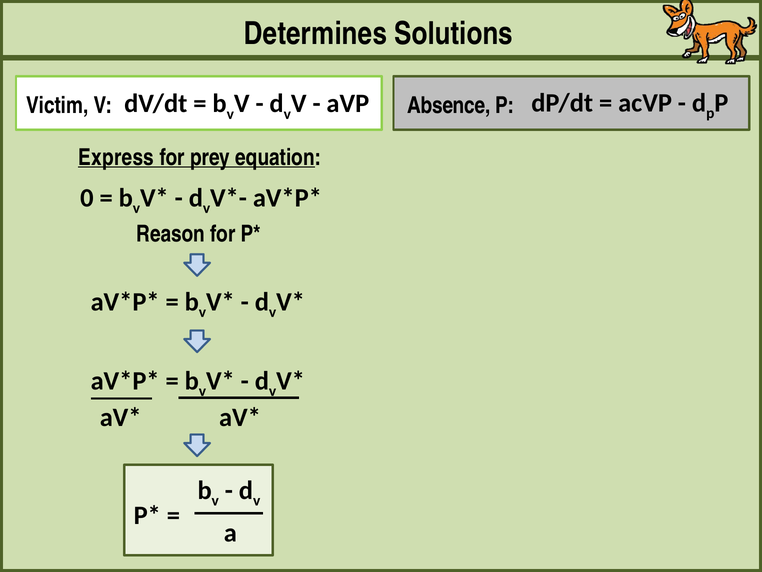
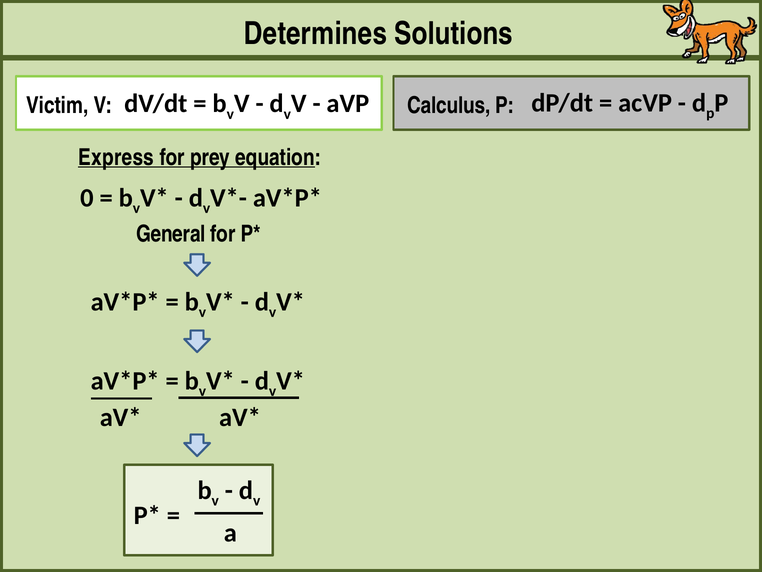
Absence: Absence -> Calculus
Reason: Reason -> General
